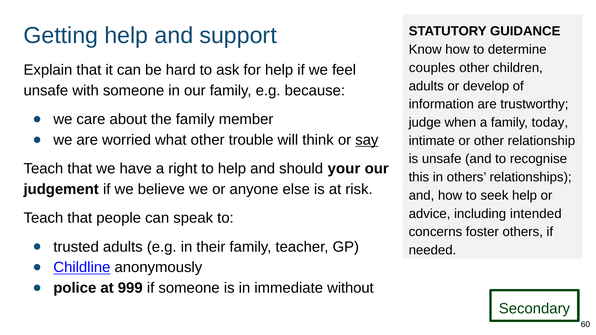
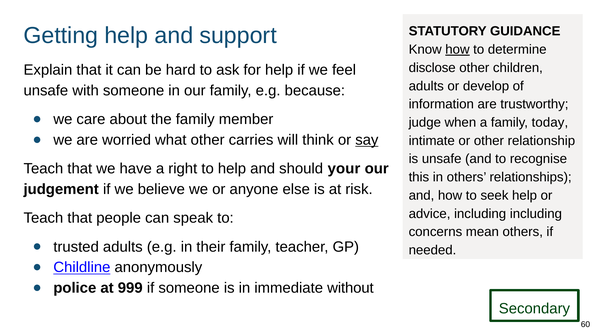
how at (457, 50) underline: none -> present
couples: couples -> disclose
trouble: trouble -> carries
including intended: intended -> including
foster: foster -> mean
